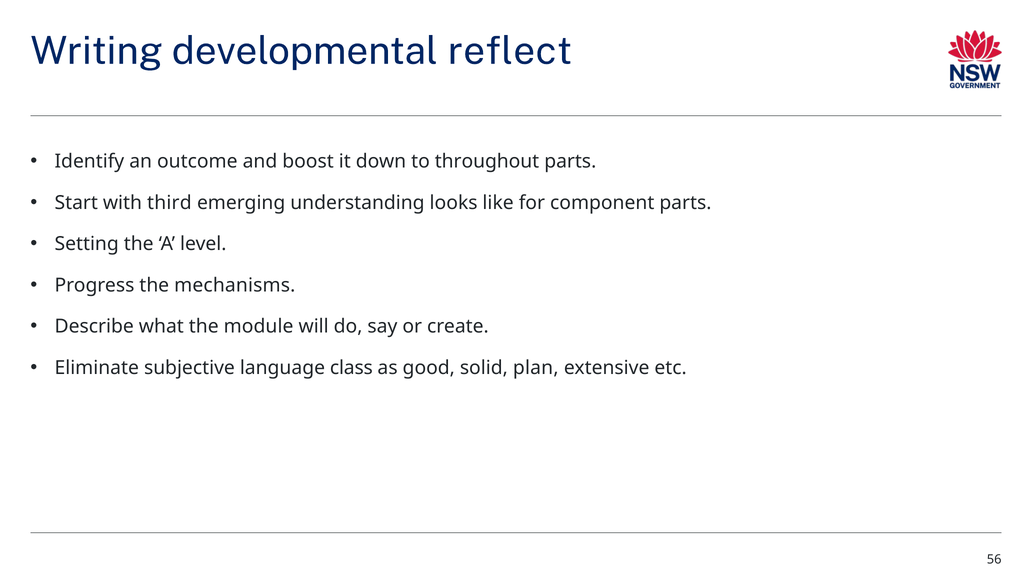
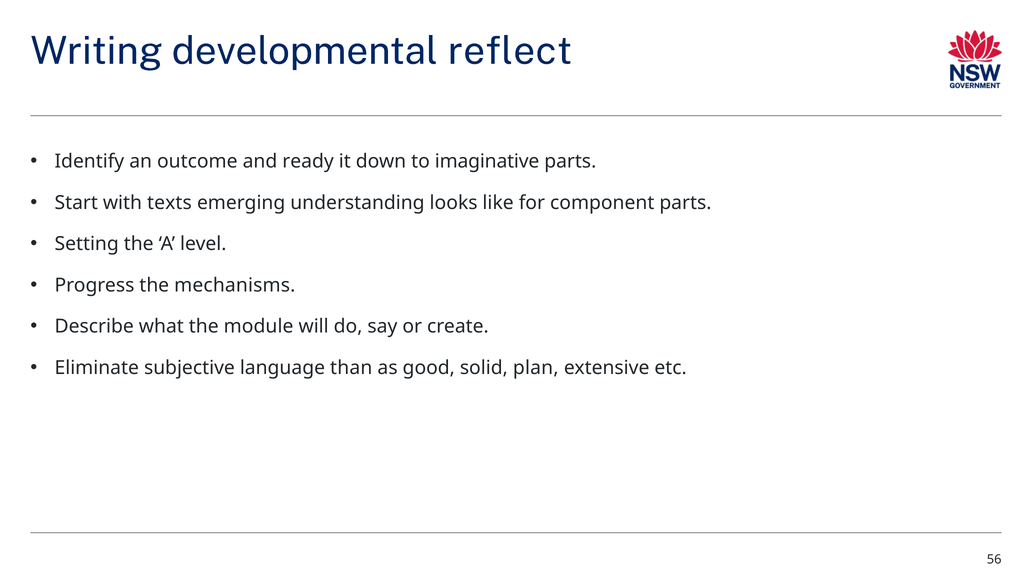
boost: boost -> ready
throughout: throughout -> imaginative
third: third -> texts
class: class -> than
